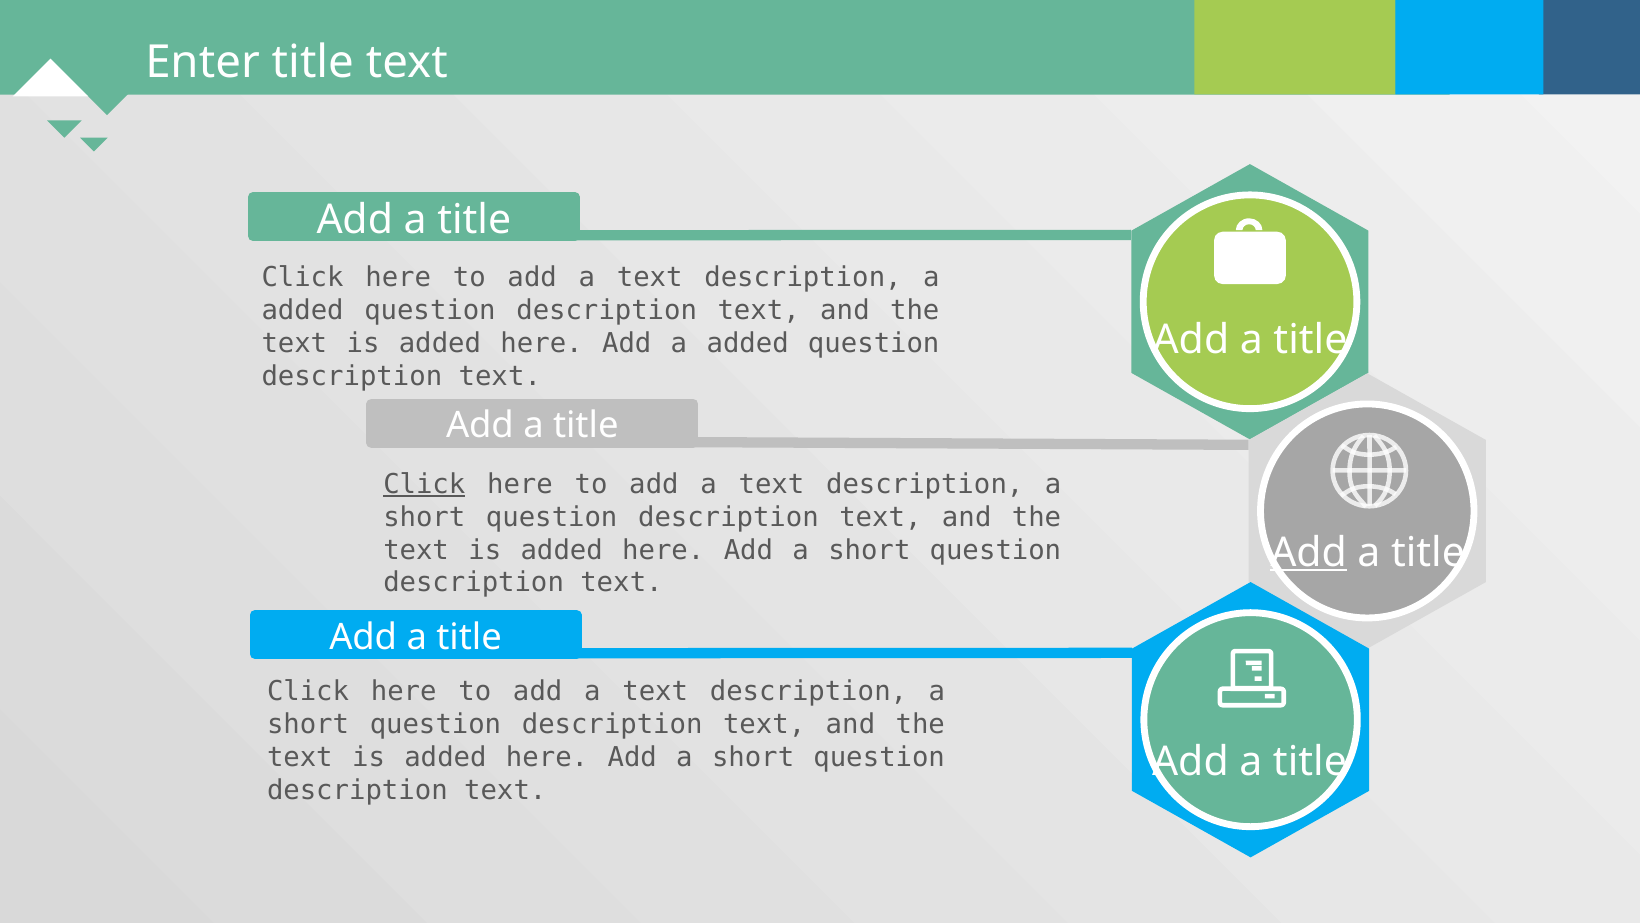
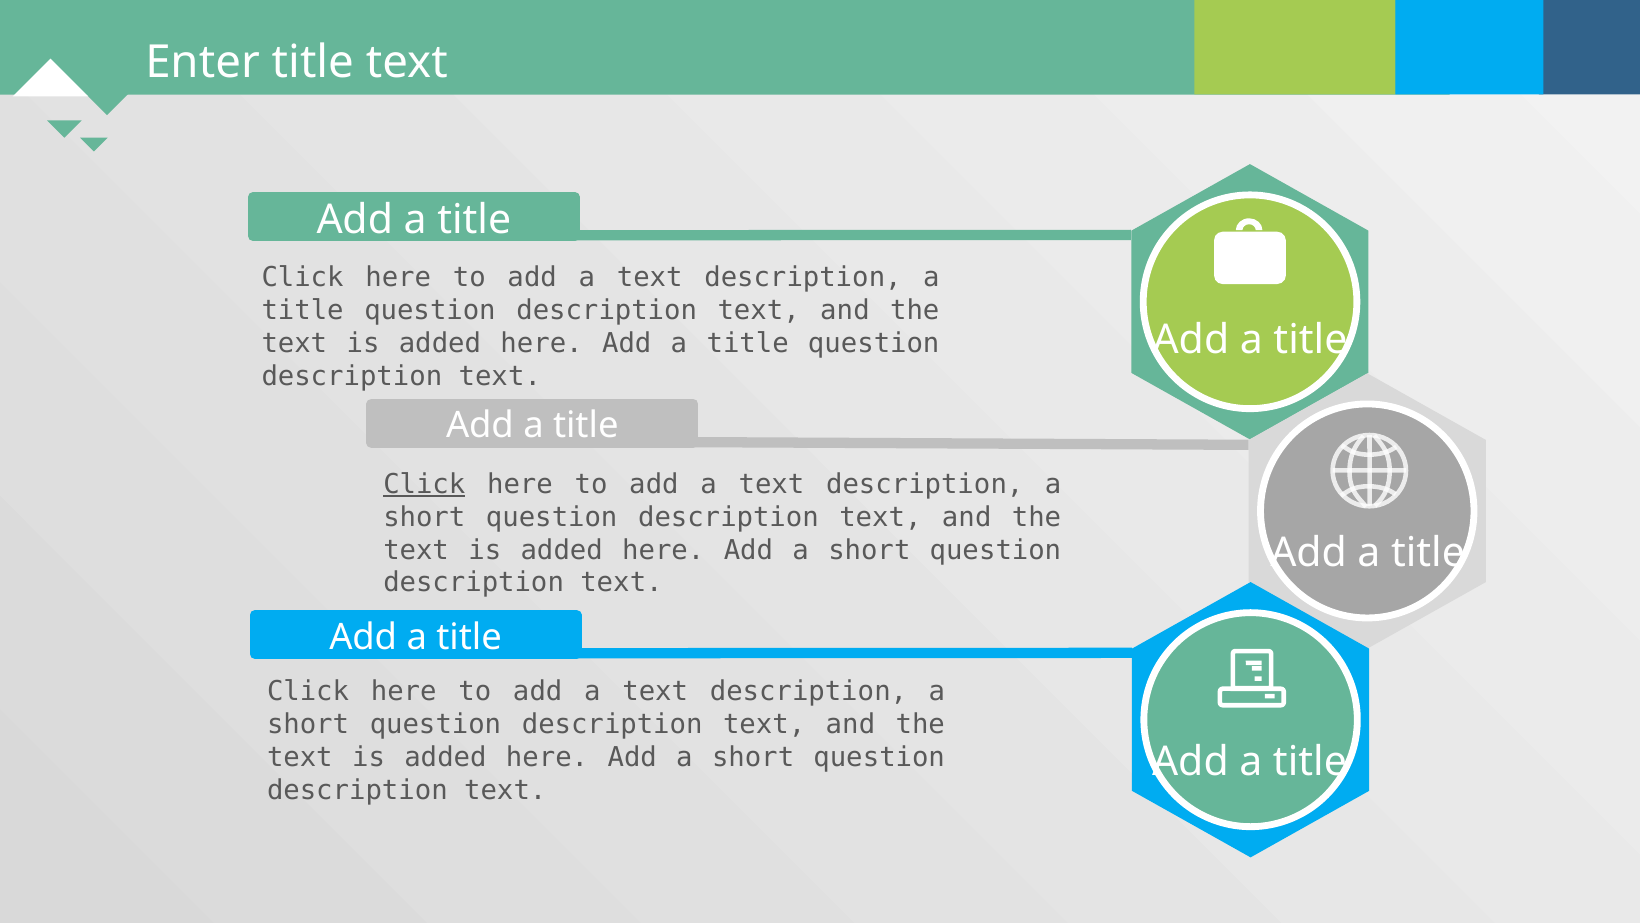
added at (303, 310): added -> title
here Add a added: added -> title
Add at (1309, 552) underline: present -> none
